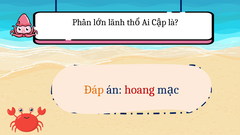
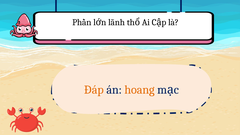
hoang colour: red -> orange
